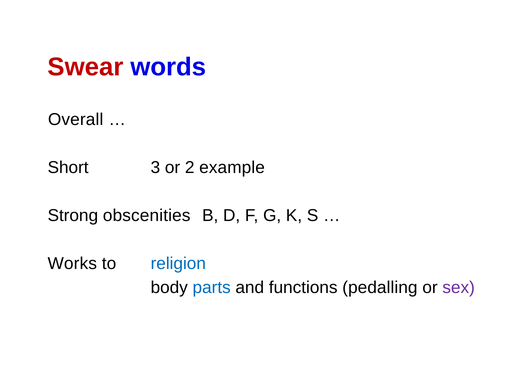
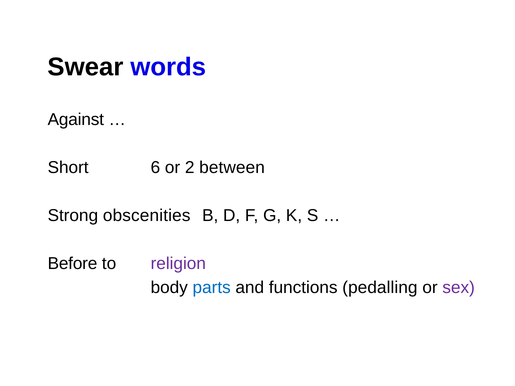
Swear colour: red -> black
Overall: Overall -> Against
3: 3 -> 6
example: example -> between
Works: Works -> Before
religion colour: blue -> purple
